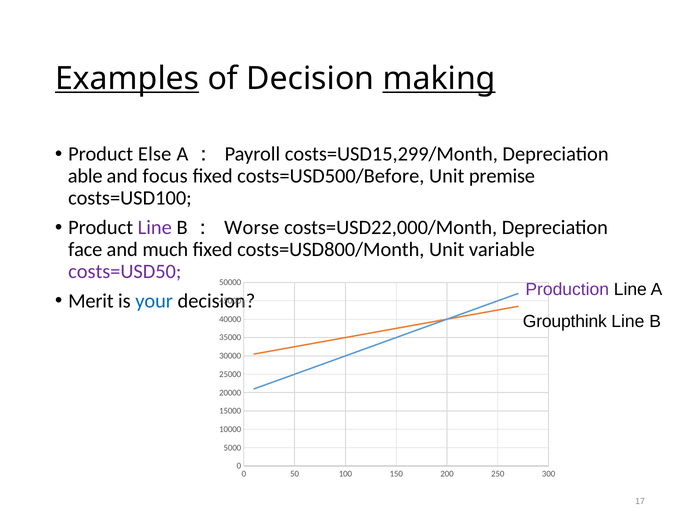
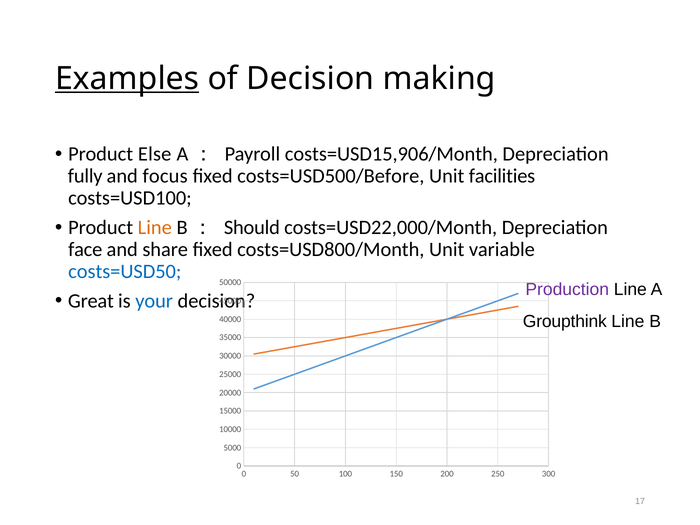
making underline: present -> none
costs=USD15,299/Month: costs=USD15,299/Month -> costs=USD15,906/Month
able: able -> fully
premise: premise -> facilities
Line at (155, 228) colour: purple -> orange
Worse: Worse -> Should
much: much -> share
costs=USD50 colour: purple -> blue
Merit: Merit -> Great
